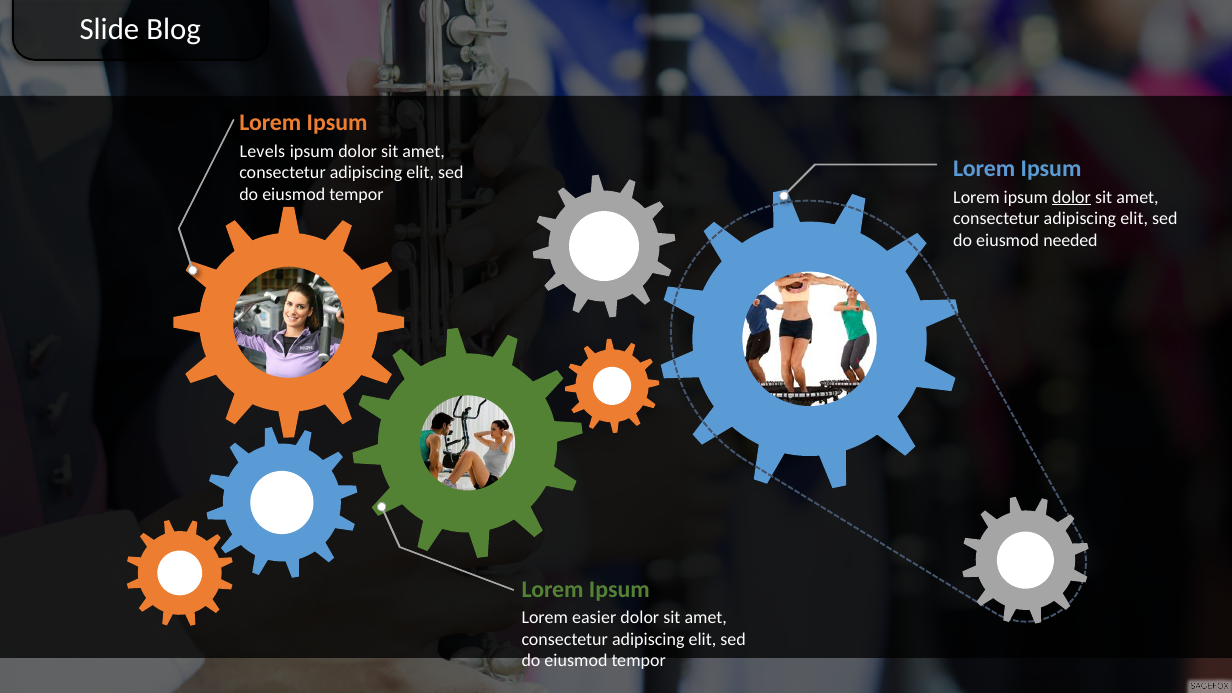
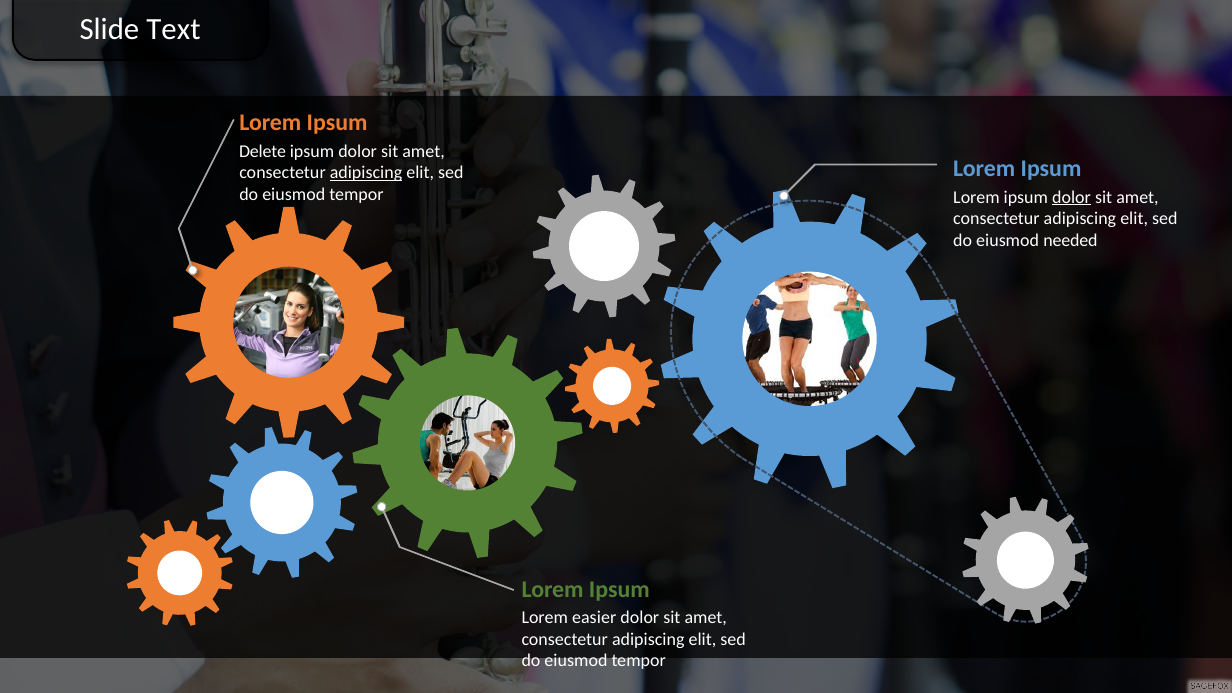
Blog: Blog -> Text
Levels: Levels -> Delete
adipiscing at (366, 173) underline: none -> present
